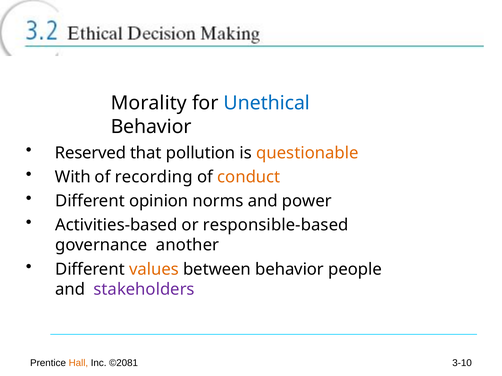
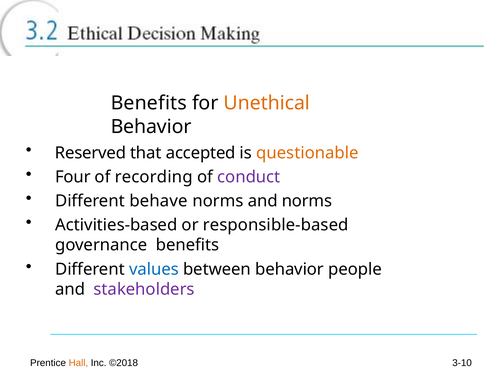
Morality at (149, 103): Morality -> Benefits
Unethical colour: blue -> orange
pollution: pollution -> accepted
With: With -> Four
conduct colour: orange -> purple
opinion: opinion -> behave
and power: power -> norms
governance another: another -> benefits
values colour: orange -> blue
©2081: ©2081 -> ©2018
